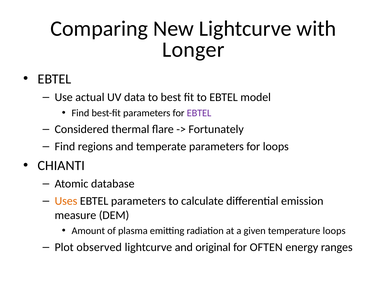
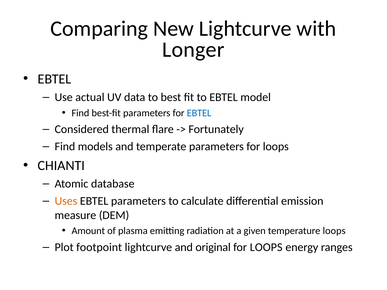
EBTEL at (199, 113) colour: purple -> blue
regions: regions -> models
observed: observed -> footpoint
OFTEN at (266, 247): OFTEN -> LOOPS
